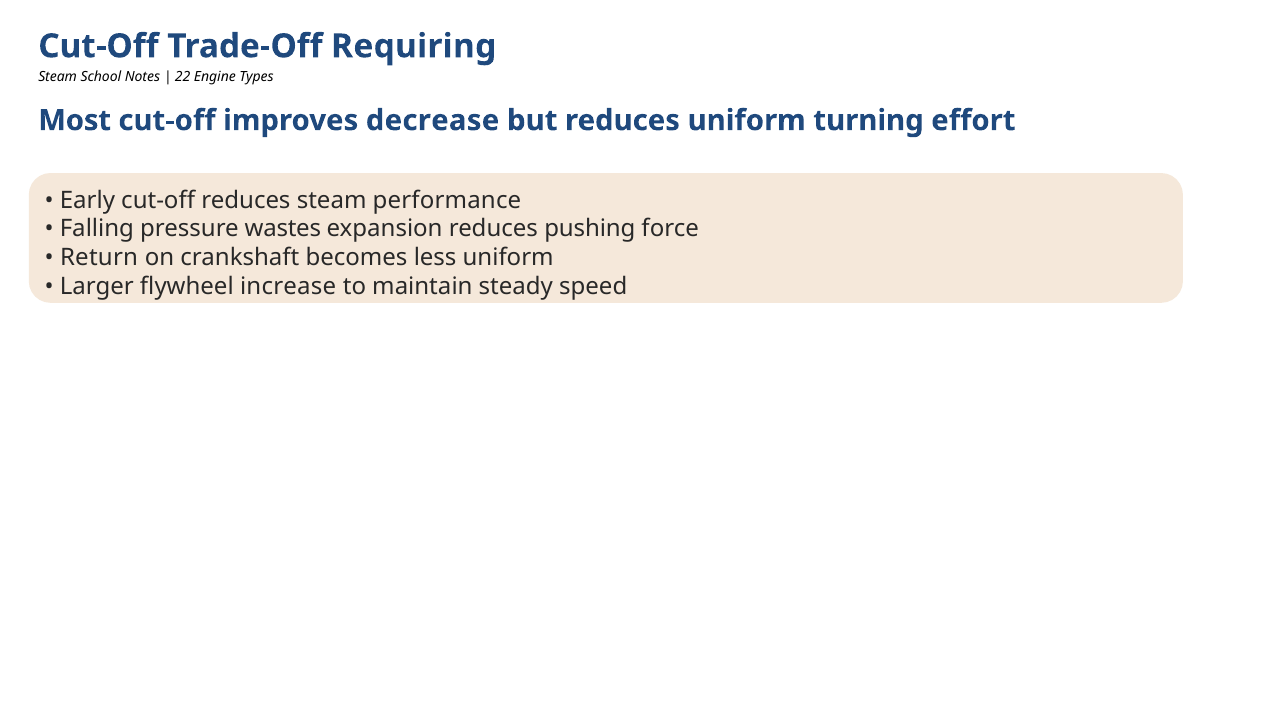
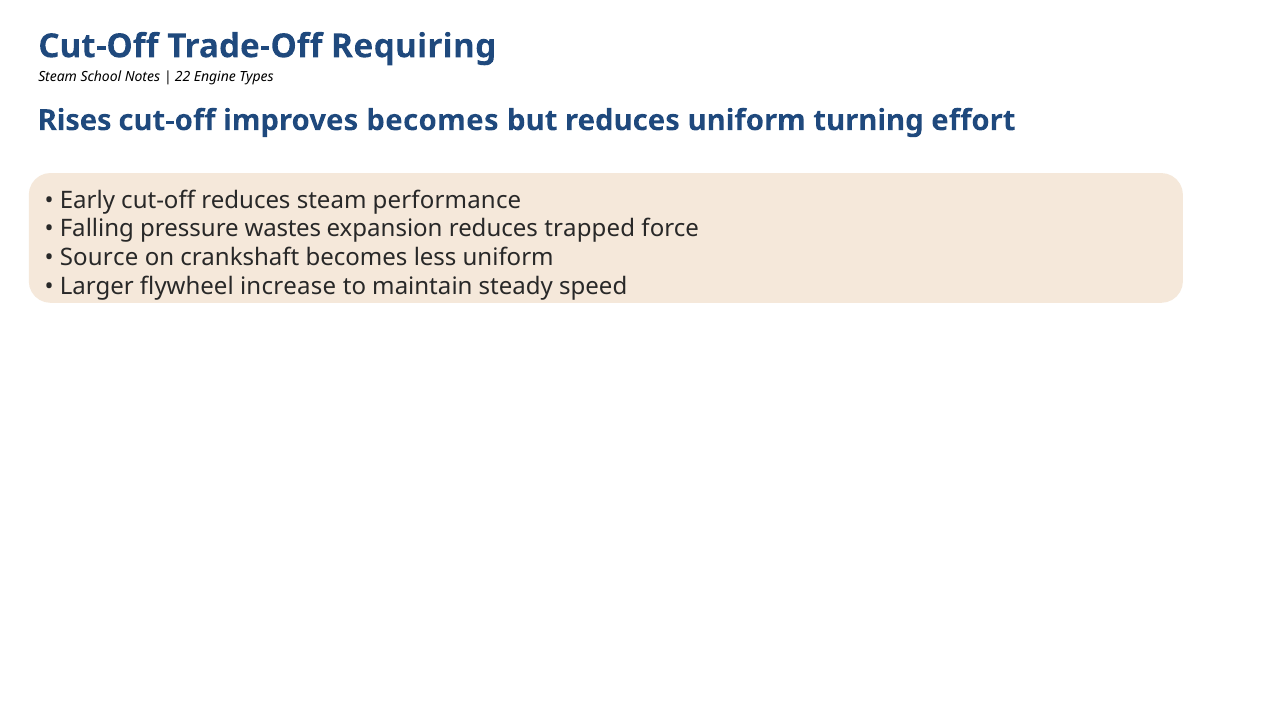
Most: Most -> Rises
improves decrease: decrease -> becomes
pushing: pushing -> trapped
Return: Return -> Source
